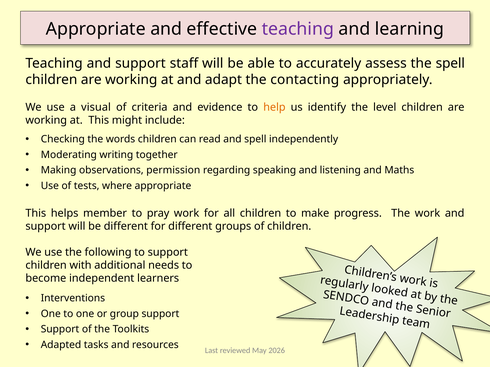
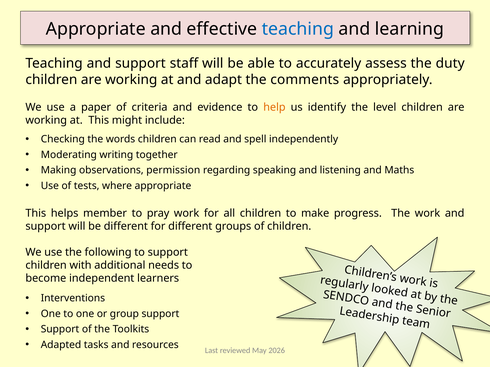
teaching at (298, 29) colour: purple -> blue
the spell: spell -> duty
contacting: contacting -> comments
visual: visual -> paper
